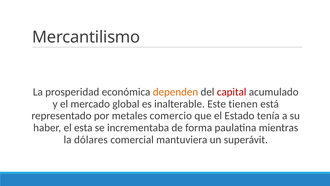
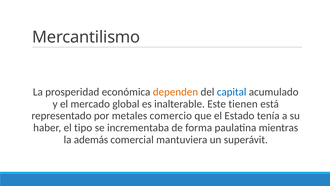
capital colour: red -> blue
esta: esta -> tipo
dólares: dólares -> además
